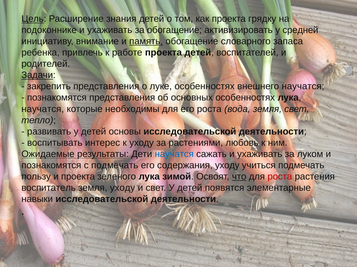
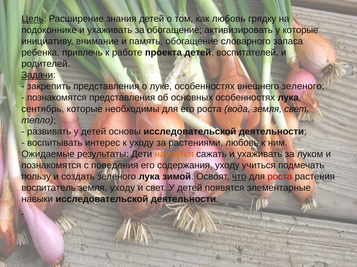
как проекта: проекта -> любовь
у средней: средней -> которые
память underline: present -> none
внешнего научатся: научатся -> зеленого
научатся at (43, 109): научатся -> сентябрь
научатся at (174, 154) colour: blue -> orange
с подмечать: подмечать -> поведения
и проекта: проекта -> создать
